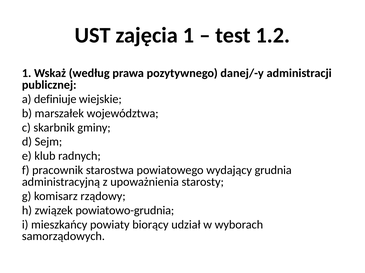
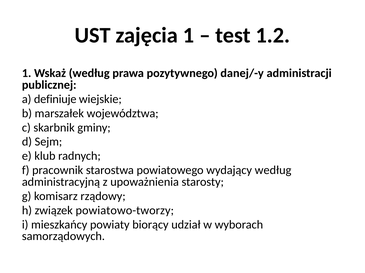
wydający grudnia: grudnia -> według
powiatowo-grudnia: powiatowo-grudnia -> powiatowo-tworzy
